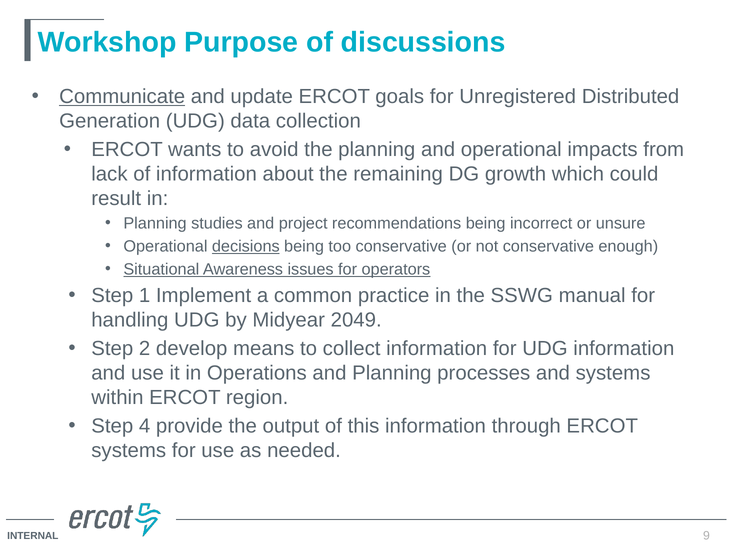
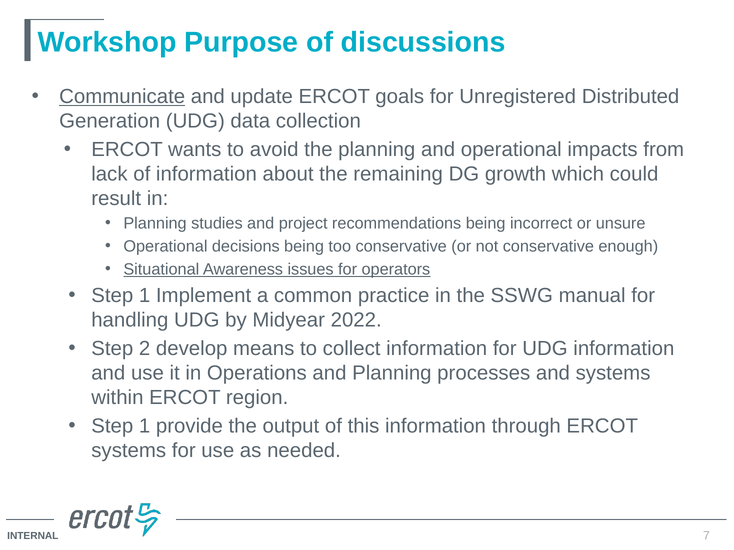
decisions underline: present -> none
2049: 2049 -> 2022
4 at (145, 426): 4 -> 1
9: 9 -> 7
